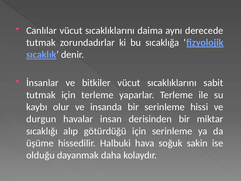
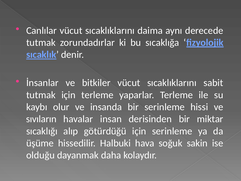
durgun: durgun -> sıvıların
